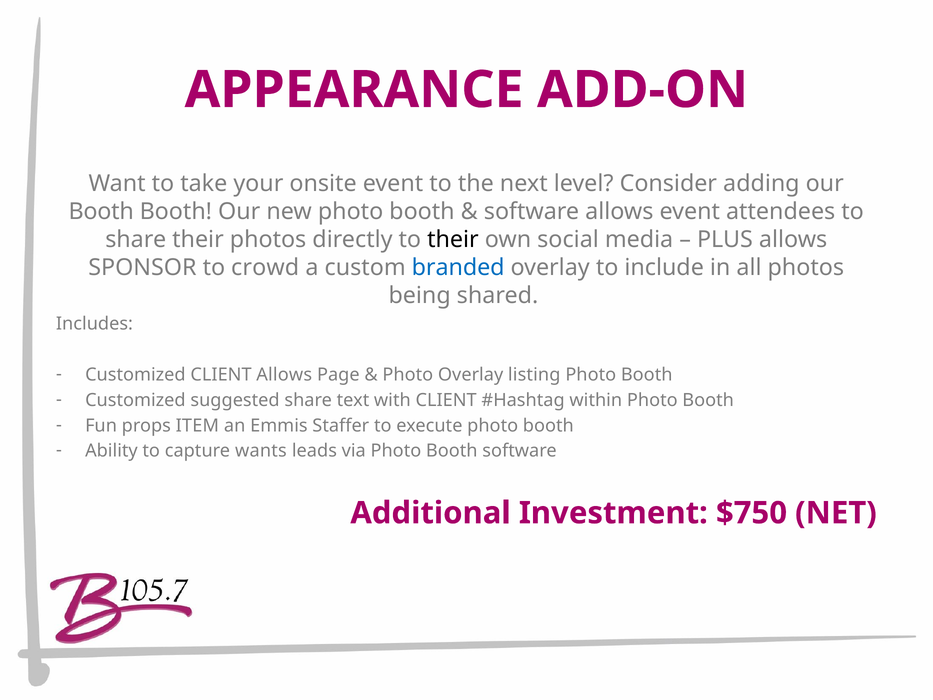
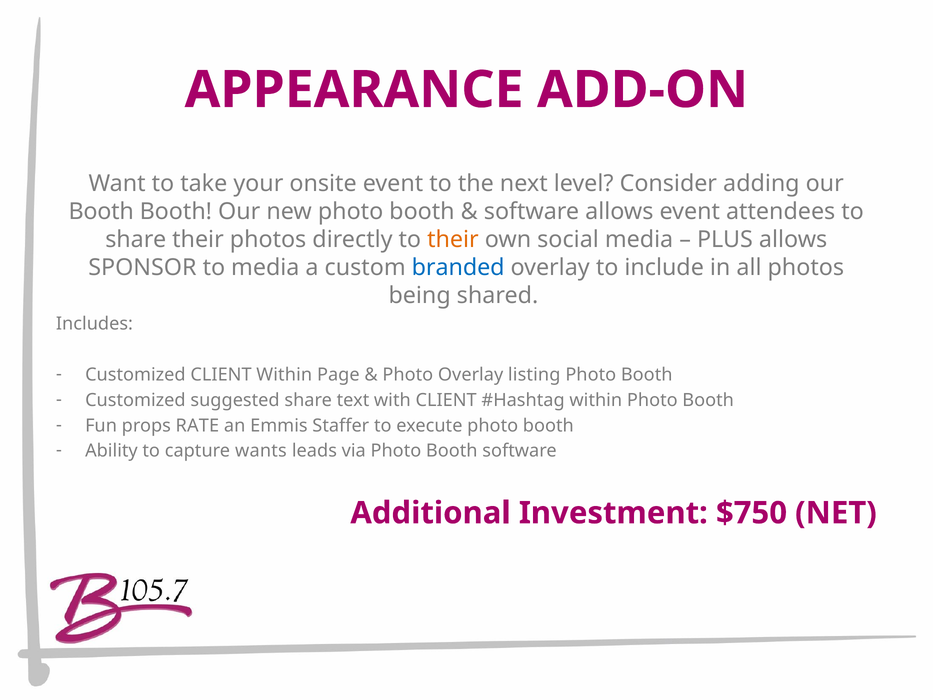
their at (453, 240) colour: black -> orange
to crowd: crowd -> media
CLIENT Allows: Allows -> Within
ITEM: ITEM -> RATE
